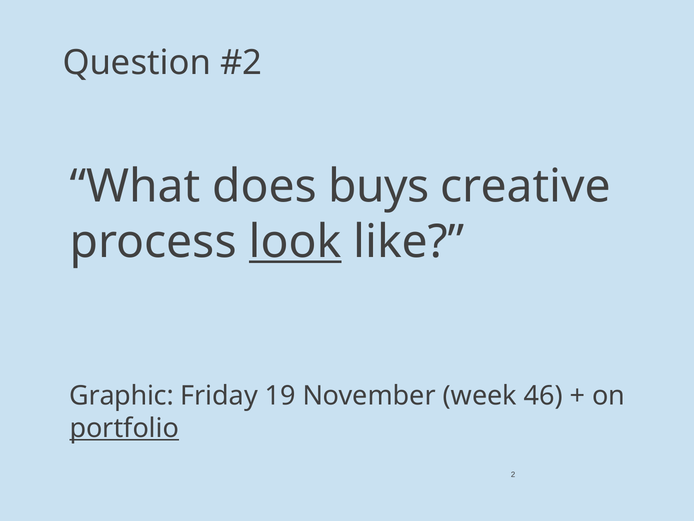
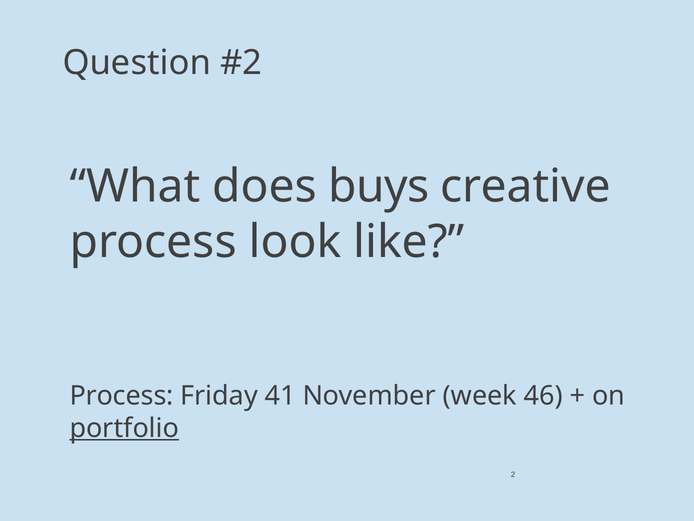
look underline: present -> none
Graphic at (122, 395): Graphic -> Process
19: 19 -> 41
